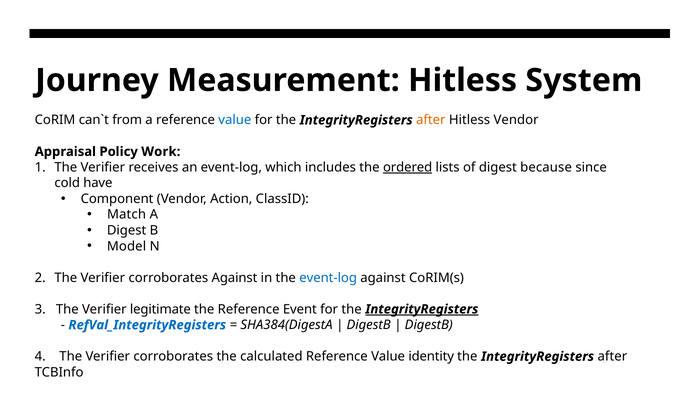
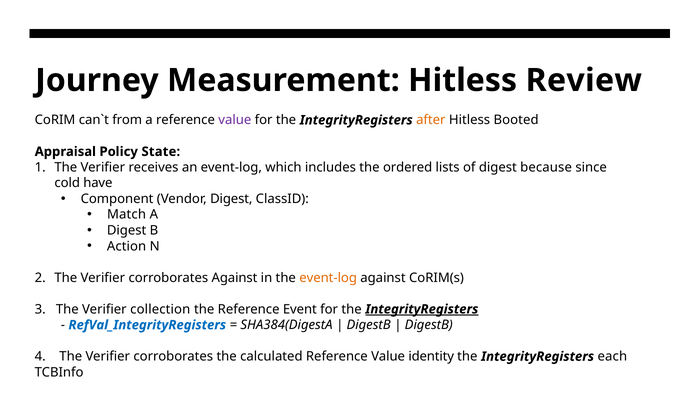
System: System -> Review
value at (235, 120) colour: blue -> purple
Hitless Vendor: Vendor -> Booted
Work: Work -> State
ordered underline: present -> none
Vendor Action: Action -> Digest
Model: Model -> Action
event-log at (328, 278) colour: blue -> orange
legitimate: legitimate -> collection
after at (612, 356): after -> each
